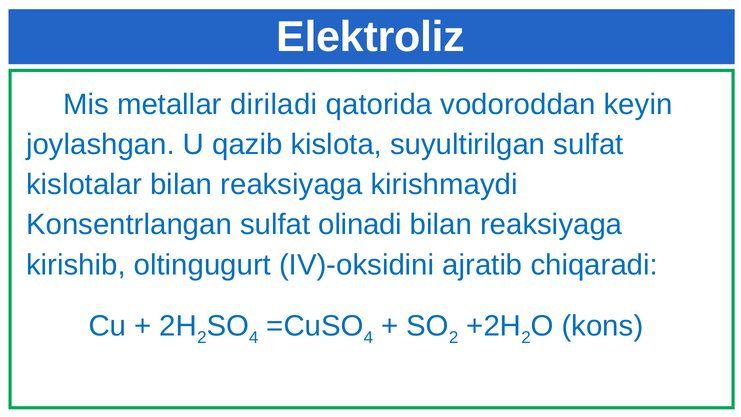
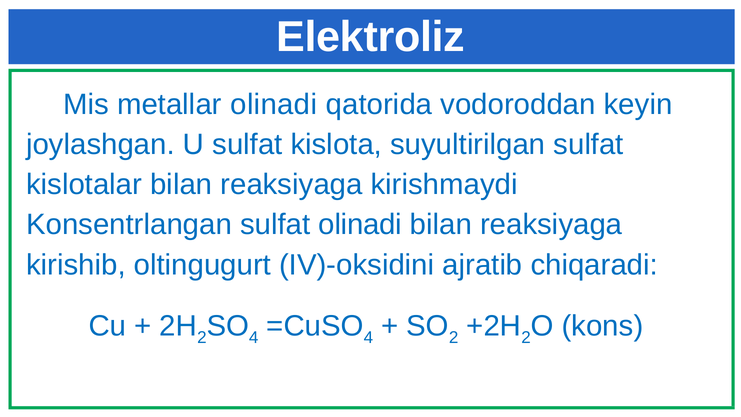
metallar diriladi: diriladi -> olinadi
U qazib: qazib -> sulfat
